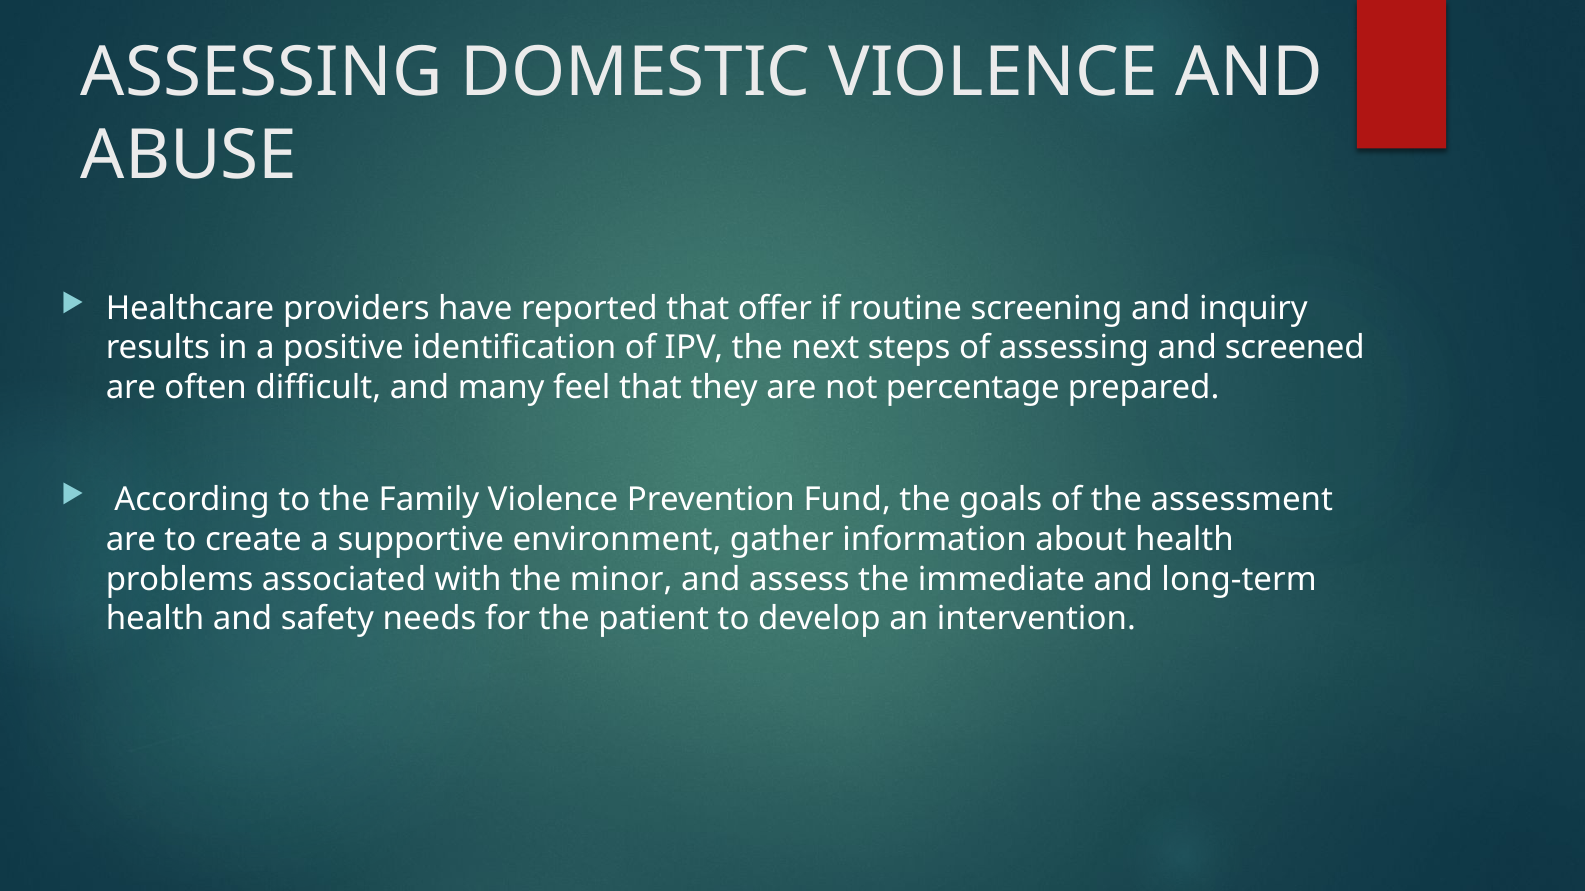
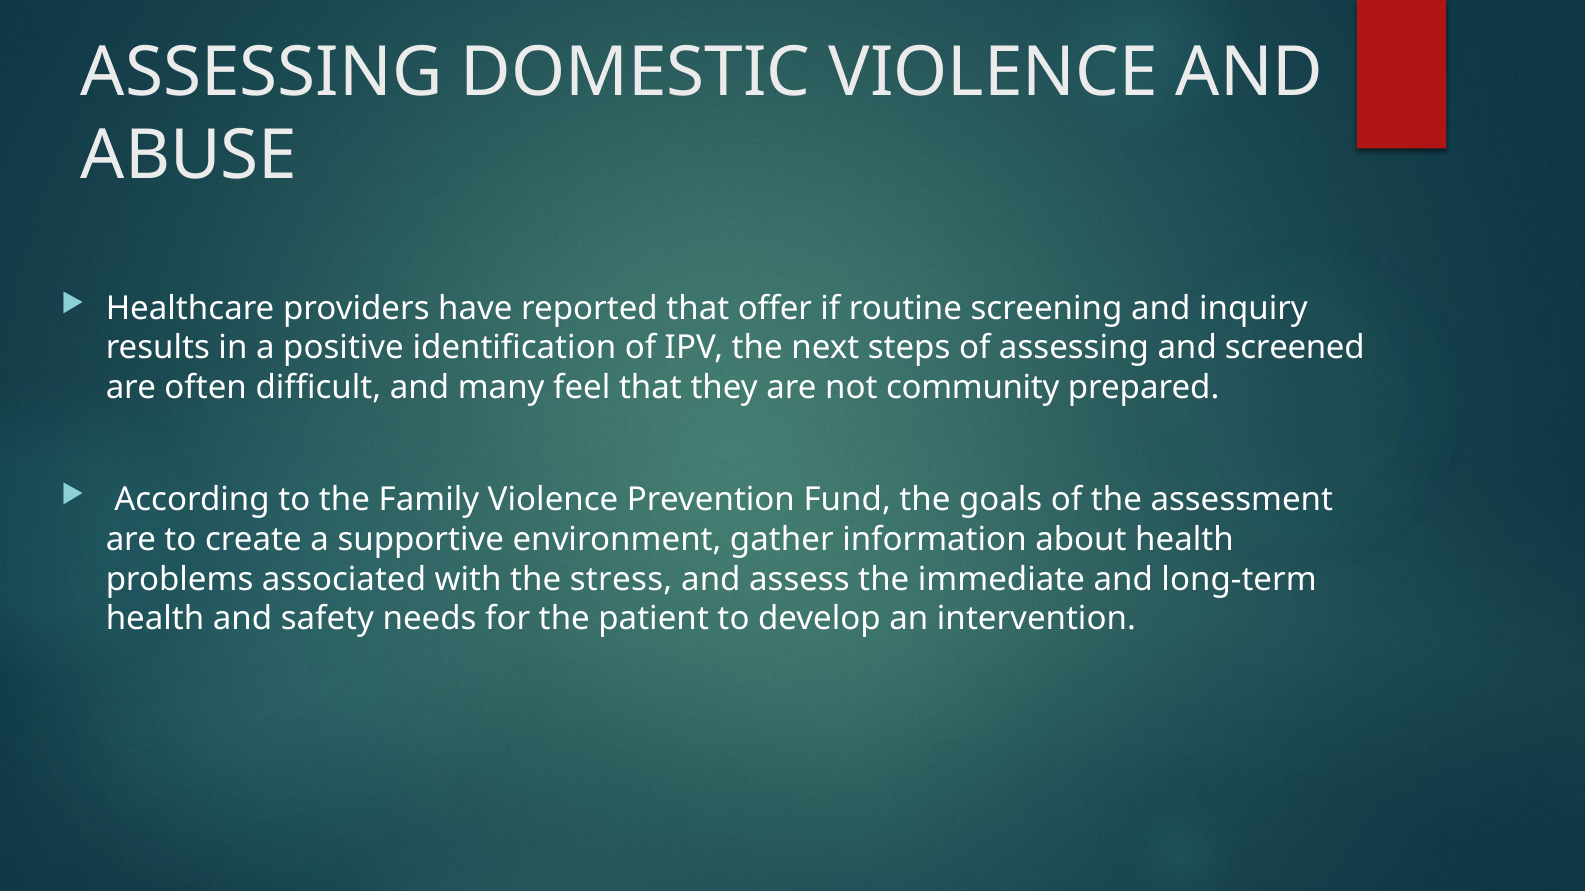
percentage: percentage -> community
minor: minor -> stress
